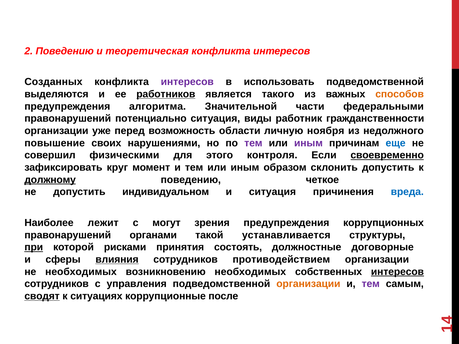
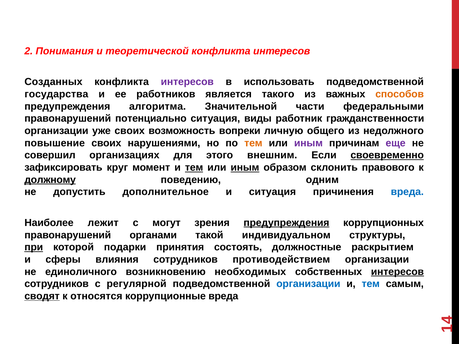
2 Поведению: Поведению -> Понимания
теоретическая: теоретическая -> теоретической
выделяются: выделяются -> государства
работников underline: present -> none
уже перед: перед -> своих
области: области -> вопреки
ноября: ноября -> общего
тем at (253, 143) colour: purple -> orange
еще colour: blue -> purple
физическими: физическими -> организациях
контроля: контроля -> внешним
тем at (194, 168) underline: none -> present
иным at (245, 168) underline: none -> present
склонить допустить: допустить -> правового
четкое: четкое -> одним
индивидуальном: индивидуальном -> дополнительное
предупреждения at (286, 223) underline: none -> present
устанавливается: устанавливается -> индивидуальном
рисками: рисками -> подарки
договорные: договорные -> раскрытием
влияния underline: present -> none
не необходимых: необходимых -> единоличного
управления: управления -> регулярной
организации at (308, 284) colour: orange -> blue
тем at (371, 284) colour: purple -> blue
ситуациях: ситуациях -> относятся
коррупционные после: после -> вреда
